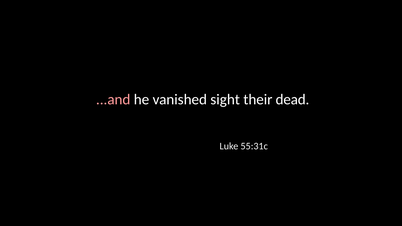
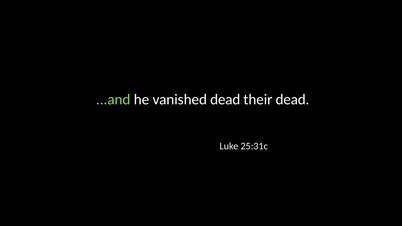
...and colour: pink -> light green
vanished sight: sight -> dead
55:31c: 55:31c -> 25:31c
